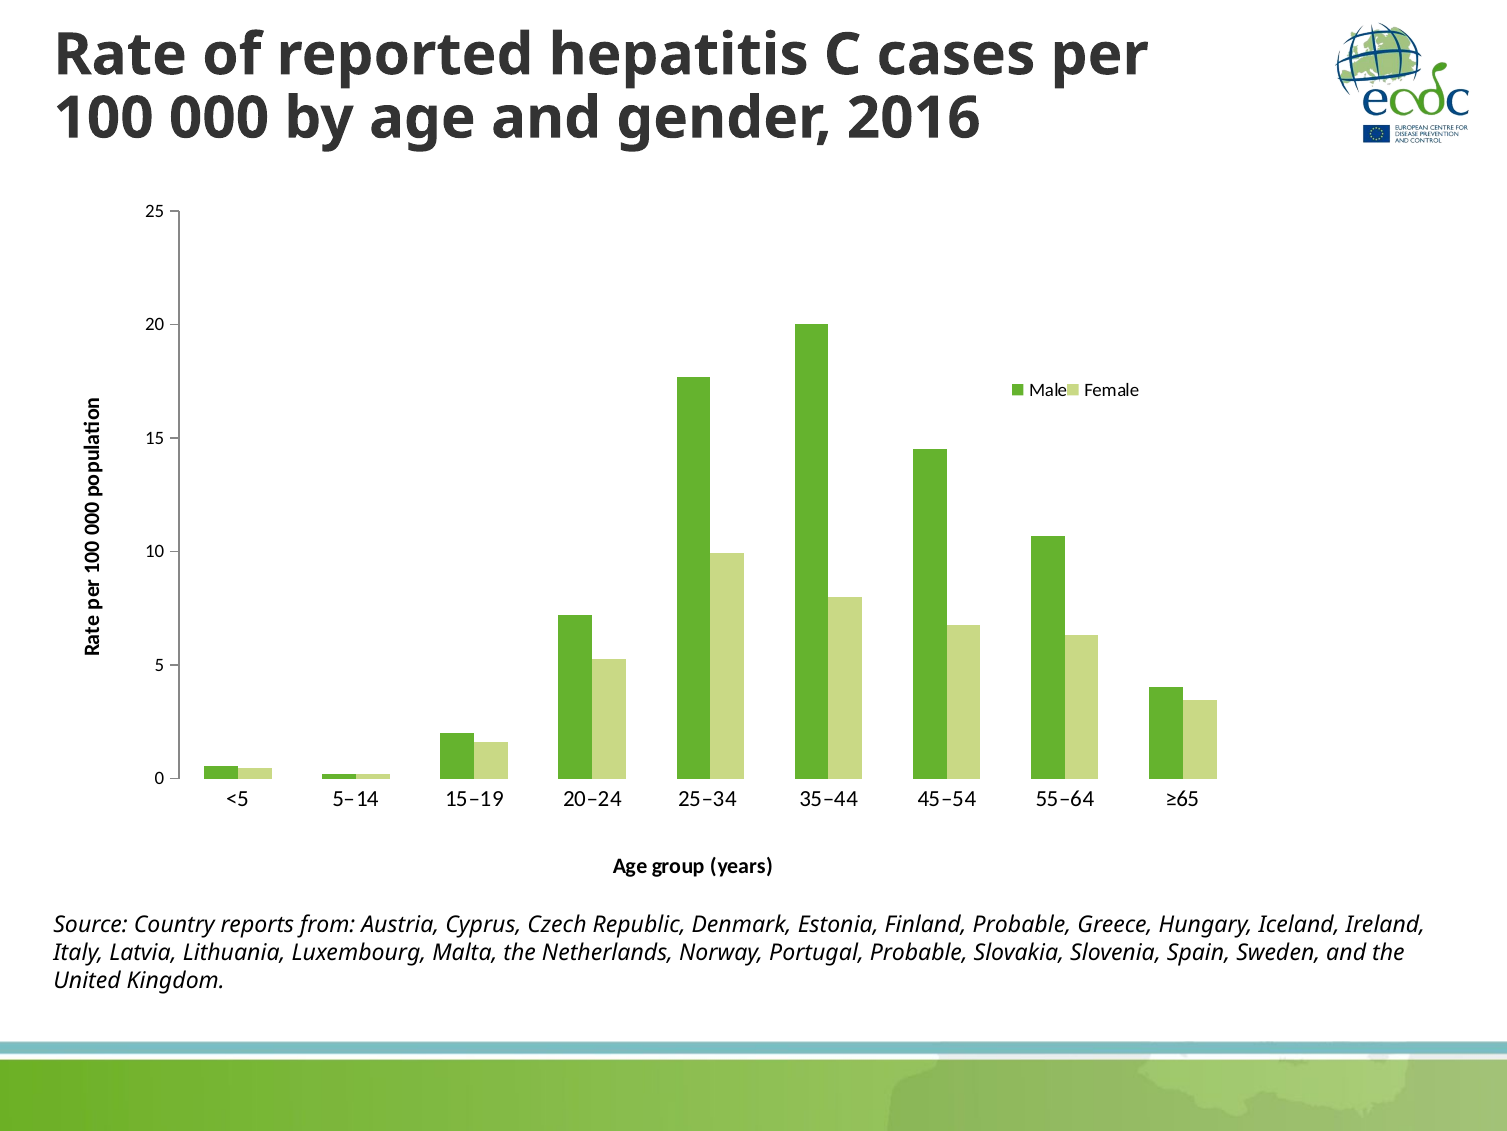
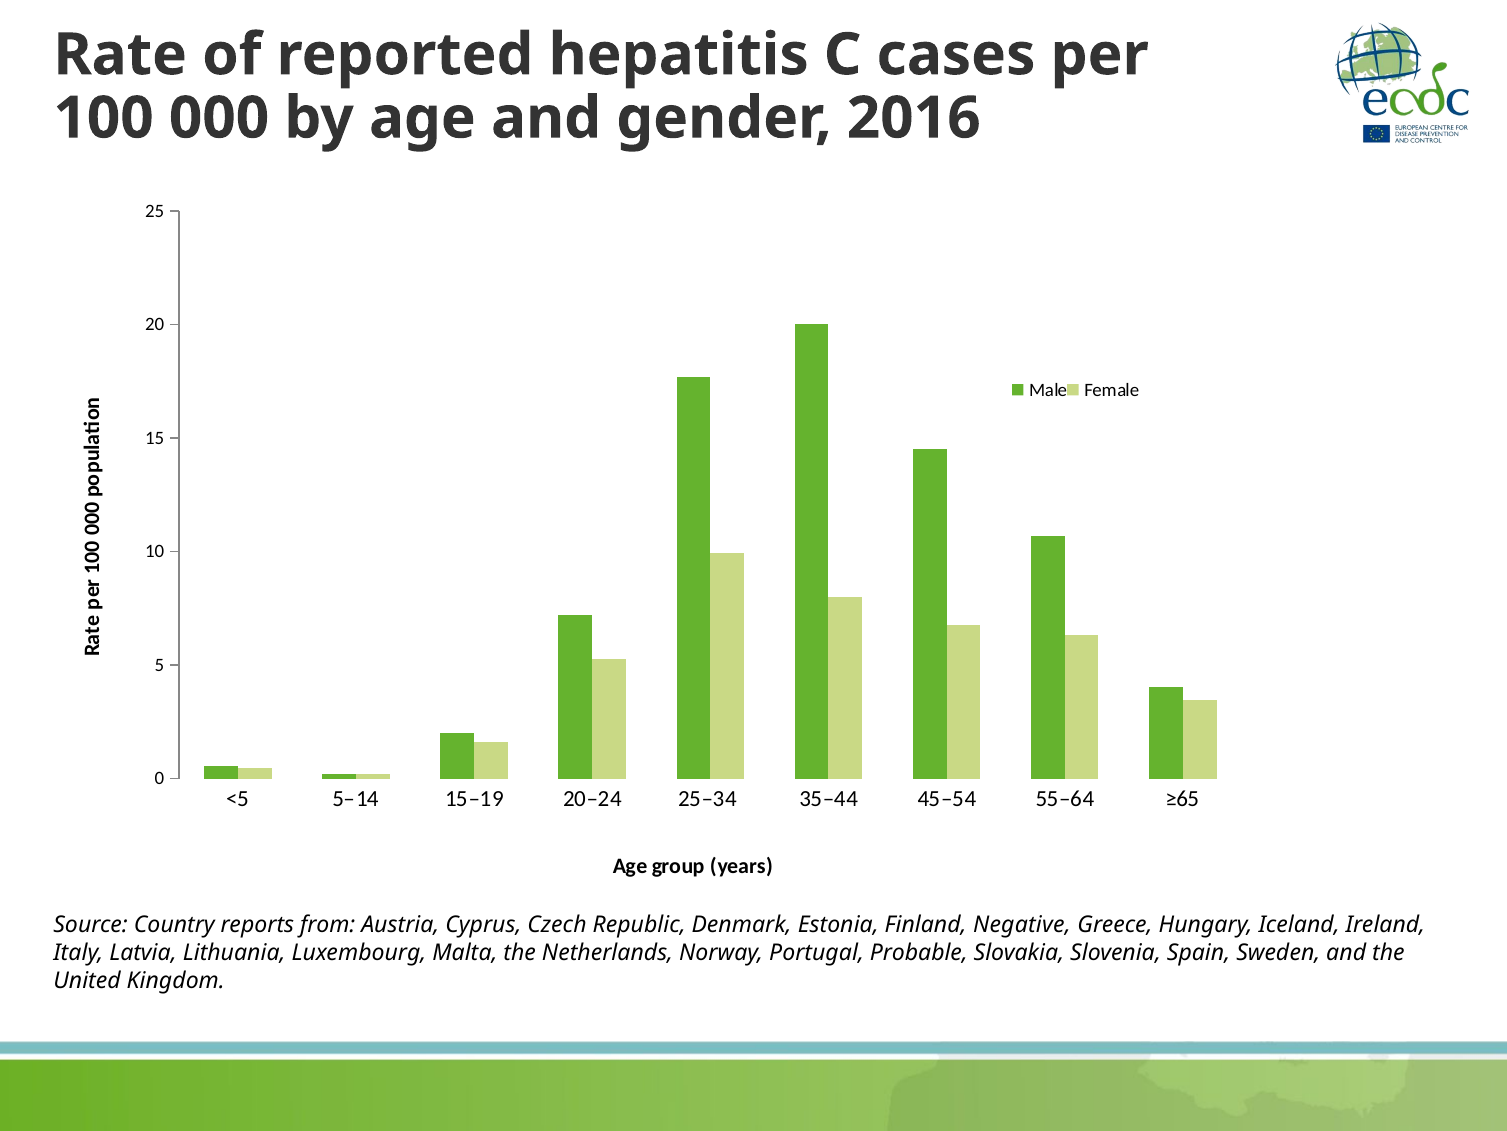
Finland Probable: Probable -> Negative
